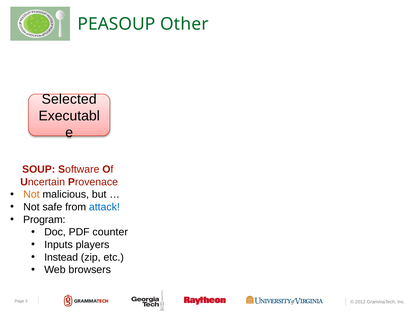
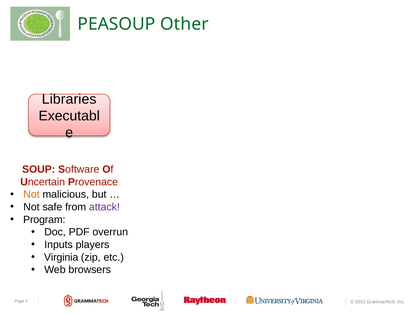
Selected: Selected -> Libraries
attack colour: blue -> purple
counter: counter -> overrun
Instead: Instead -> Virginia
